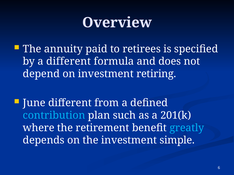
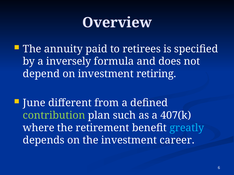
a different: different -> inversely
contribution colour: light blue -> light green
201(k: 201(k -> 407(k
simple: simple -> career
